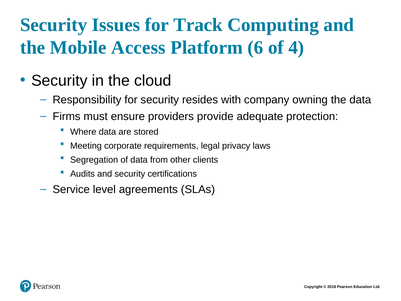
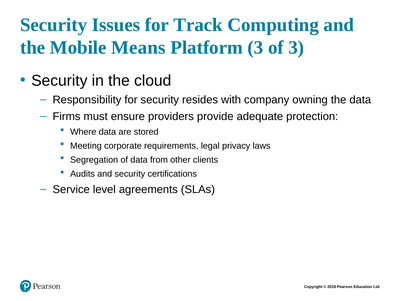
Access: Access -> Means
Platform 6: 6 -> 3
of 4: 4 -> 3
